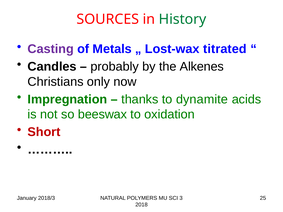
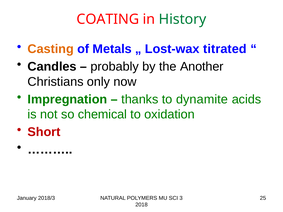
SOURCES: SOURCES -> COATING
Casting colour: purple -> orange
Alkenes: Alkenes -> Another
beeswax: beeswax -> chemical
